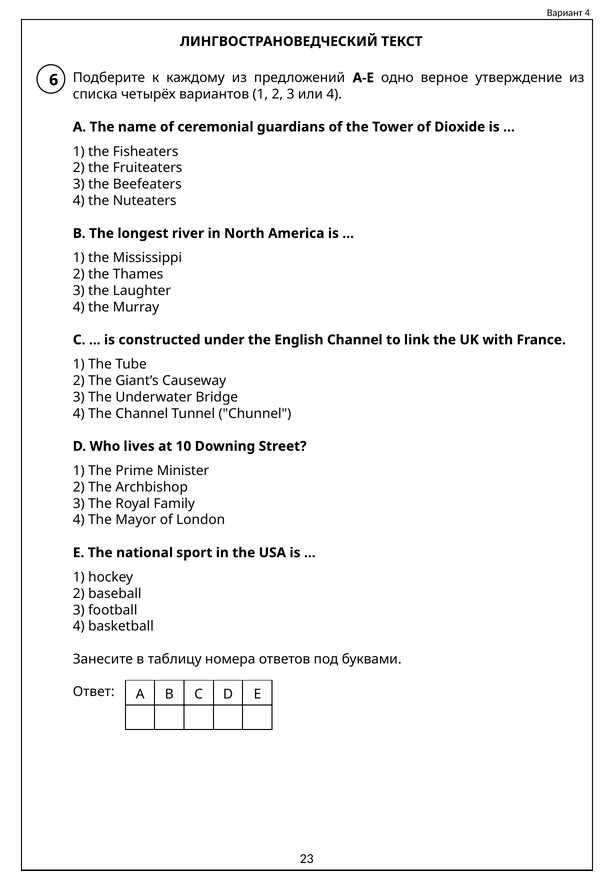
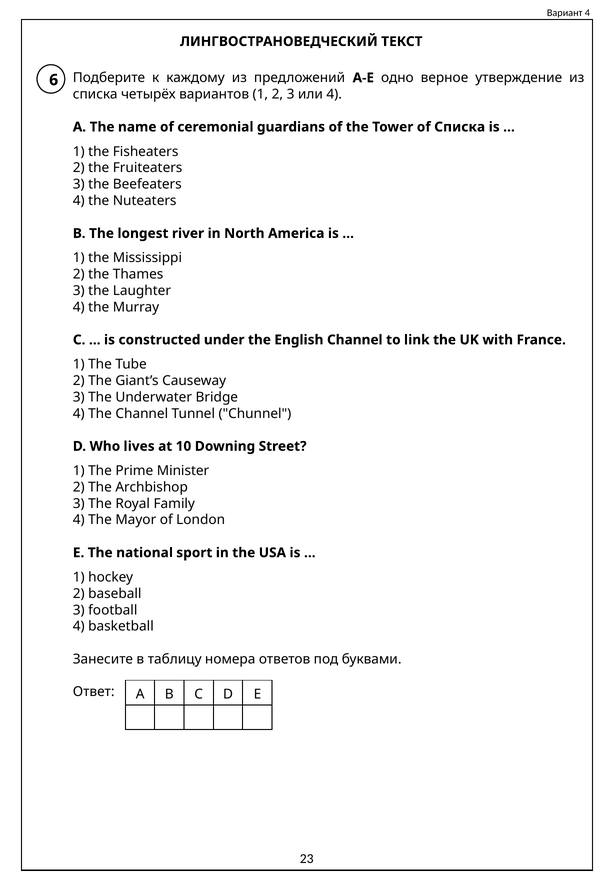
of Dioxide: Dioxide -> Списка
